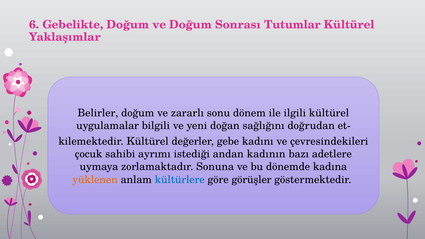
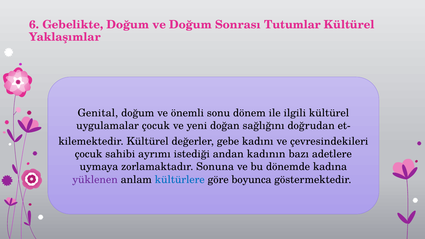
Belirler: Belirler -> Genital
zararlı: zararlı -> önemli
uygulamalar bilgili: bilgili -> çocuk
yüklenen colour: orange -> purple
görüşler: görüşler -> boyunca
